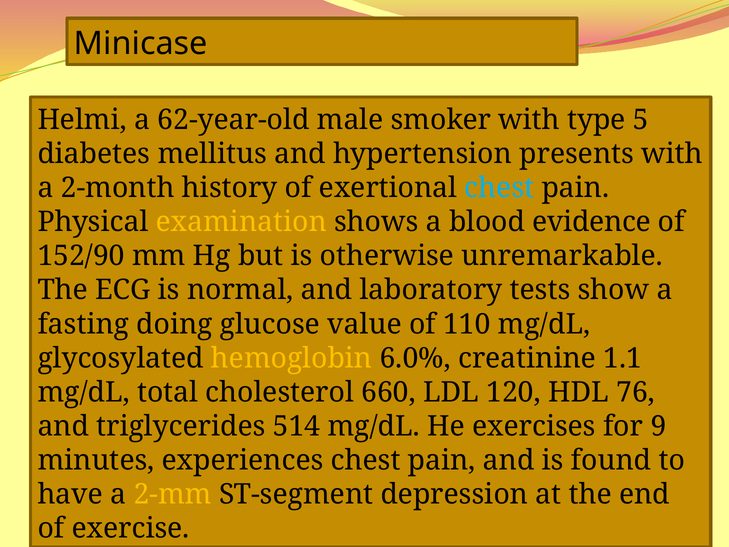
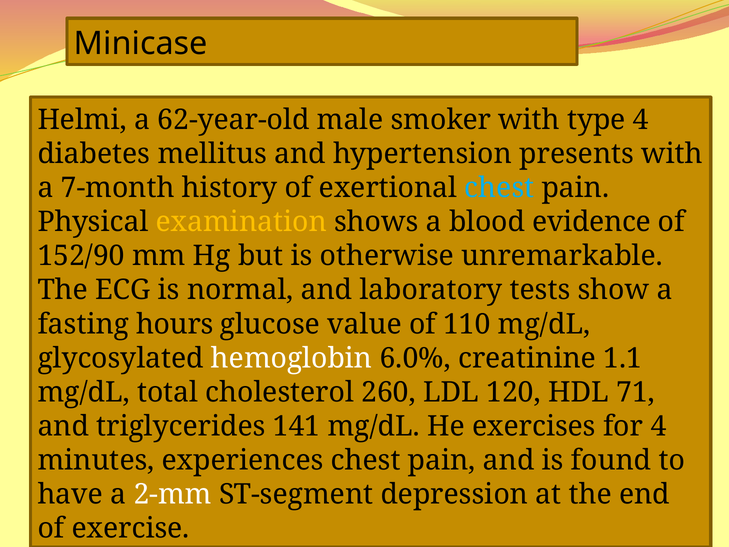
type 5: 5 -> 4
2-month: 2-month -> 7-month
doing: doing -> hours
hemoglobin colour: yellow -> white
660: 660 -> 260
76: 76 -> 71
514: 514 -> 141
for 9: 9 -> 4
2-mm colour: yellow -> white
